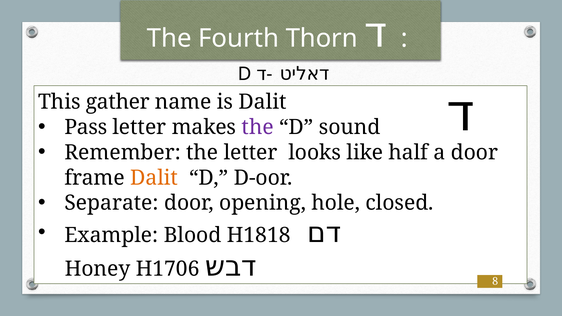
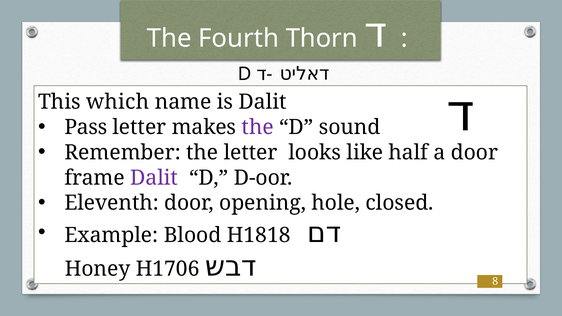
gather: gather -> which
Dalit at (154, 178) colour: orange -> purple
Separate: Separate -> Eleventh
